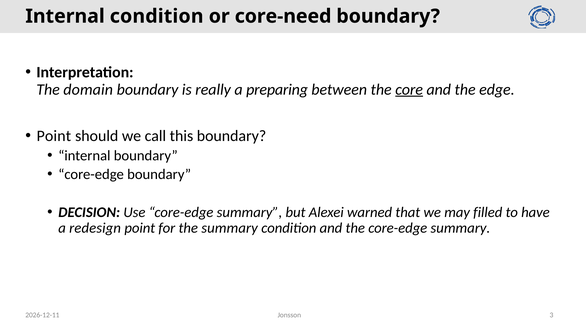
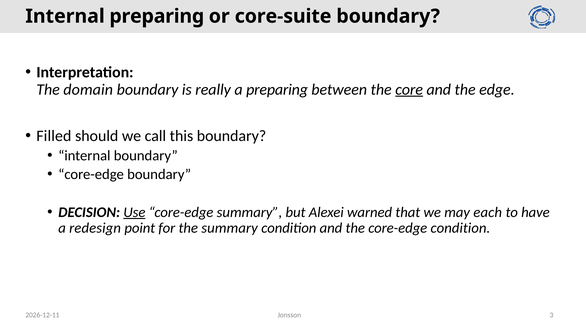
Internal condition: condition -> preparing
core-need: core-need -> core-suite
Point at (54, 136): Point -> Filled
Use underline: none -> present
filled: filled -> each
the core-edge summary: summary -> condition
